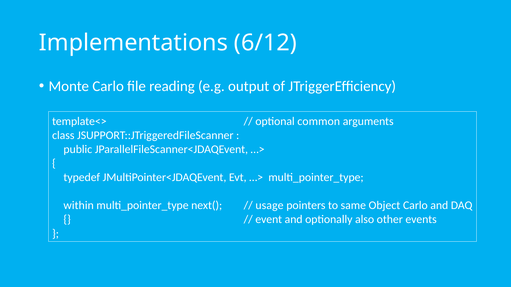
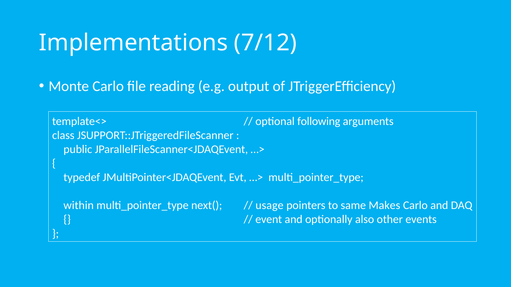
6/12: 6/12 -> 7/12
common: common -> following
Object: Object -> Makes
